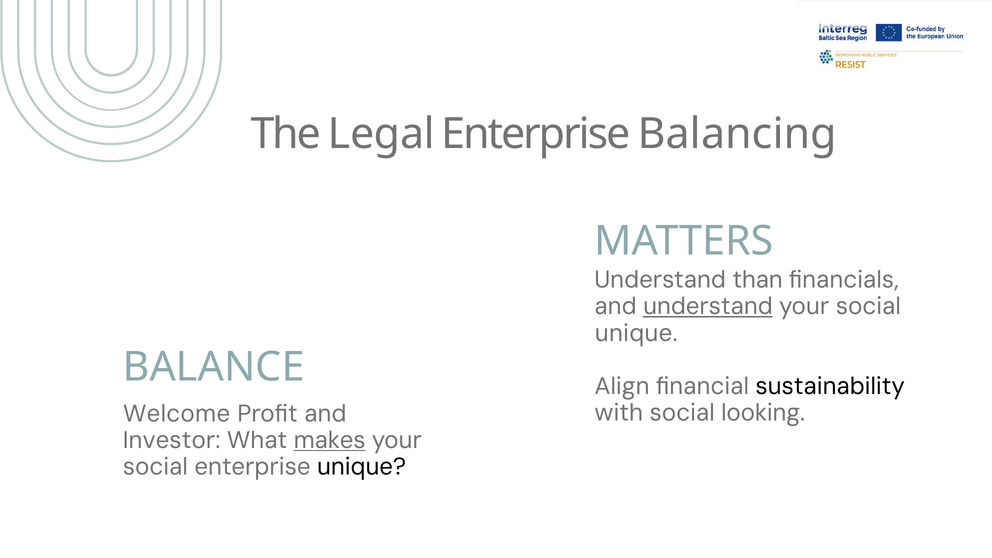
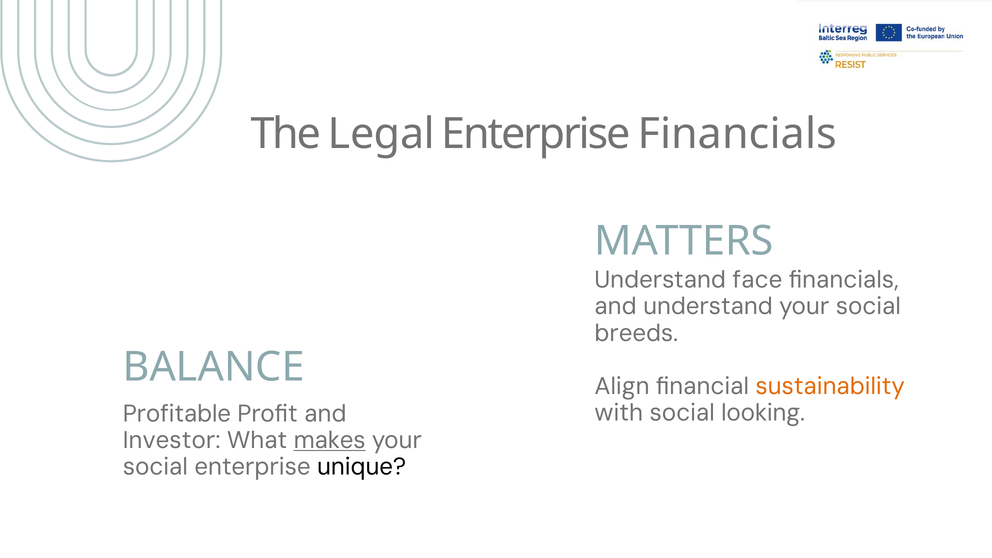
Enterprise Balancing: Balancing -> Financials
than: than -> face
understand at (708, 307) underline: present -> none
unique at (636, 333): unique -> breeds
sustainability colour: black -> orange
Welcome: Welcome -> Profitable
